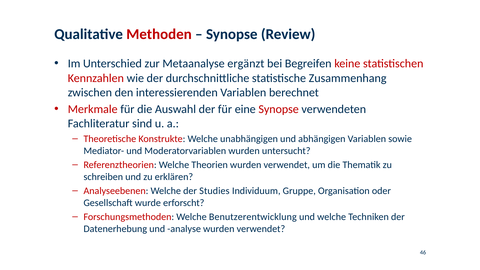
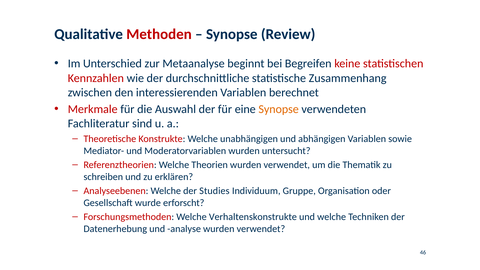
ergänzt: ergänzt -> beginnt
Synopse at (279, 109) colour: red -> orange
Benutzerentwicklung: Benutzerentwicklung -> Verhaltenskonstrukte
